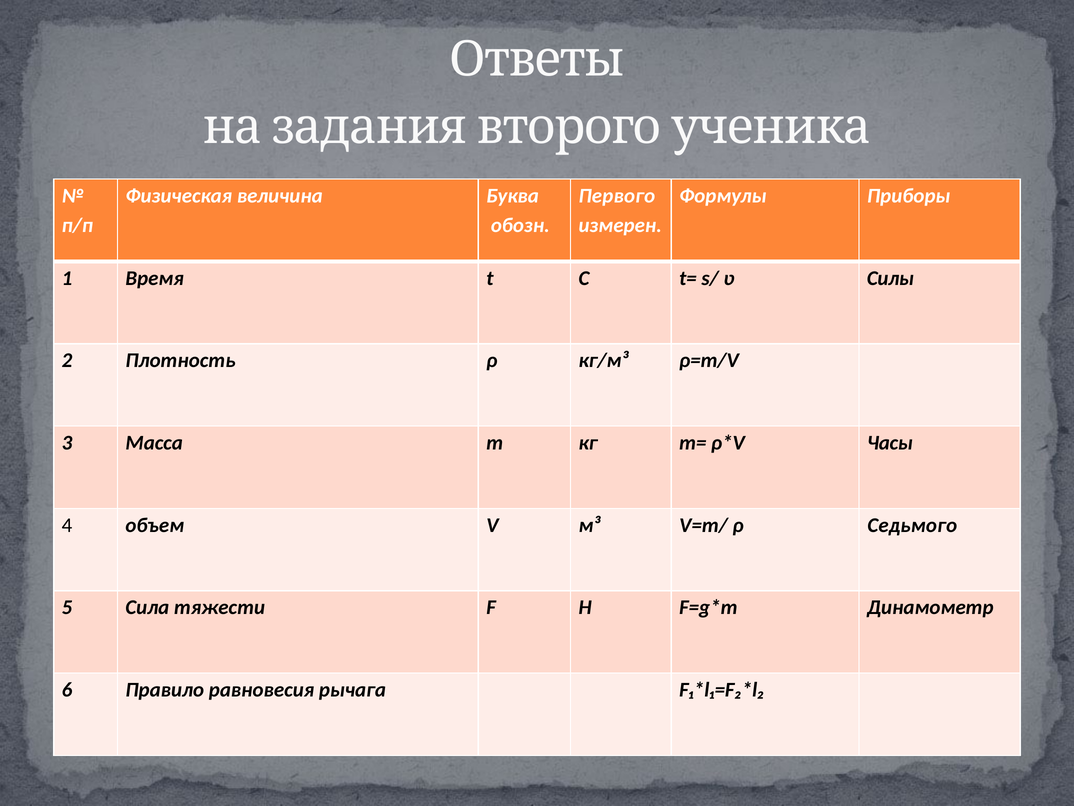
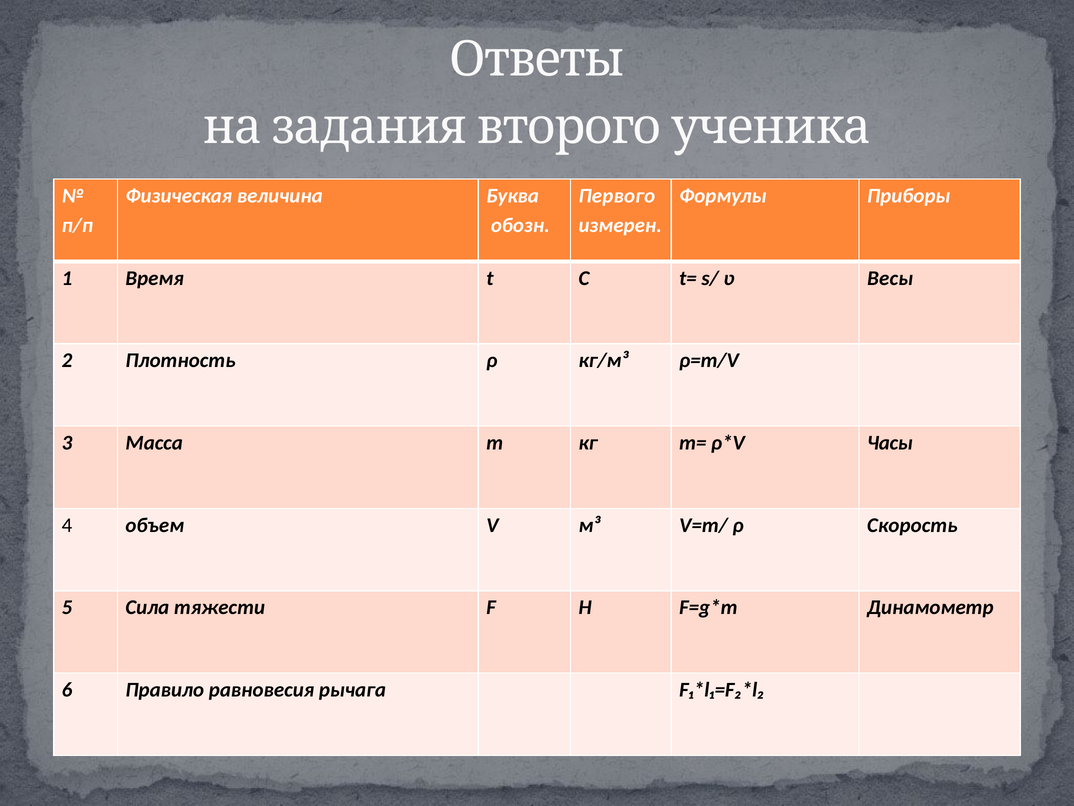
Силы: Силы -> Весы
Седьмого: Седьмого -> Скорость
